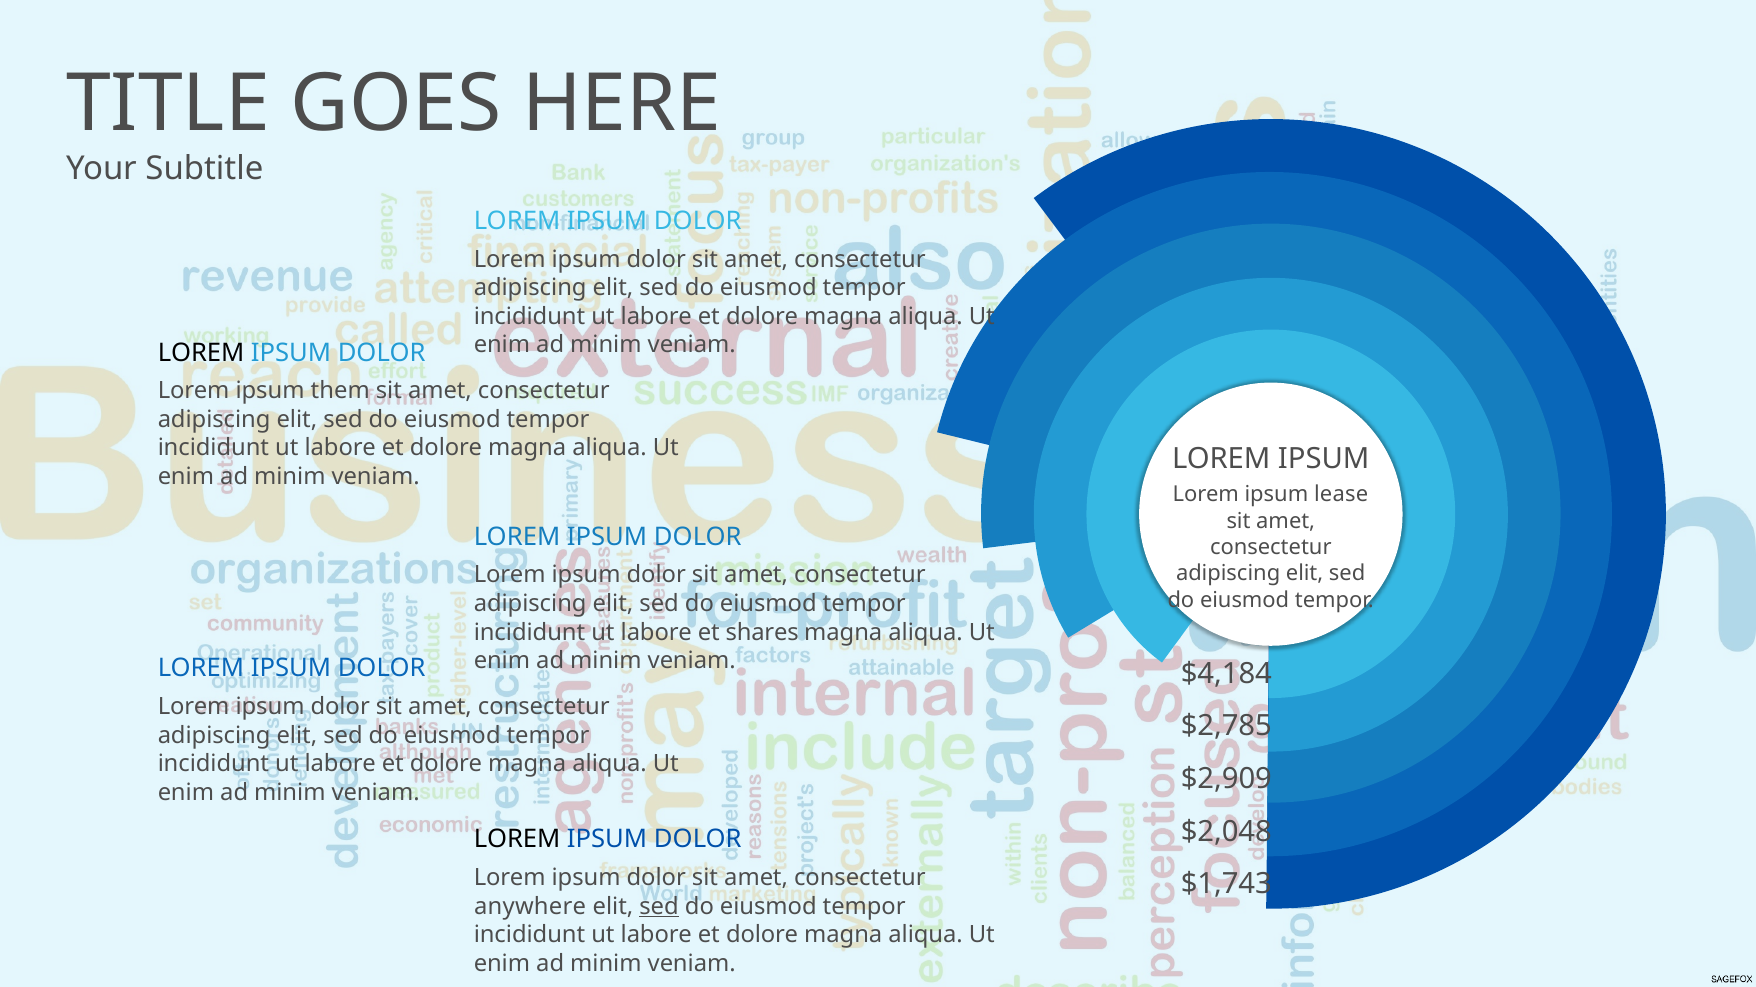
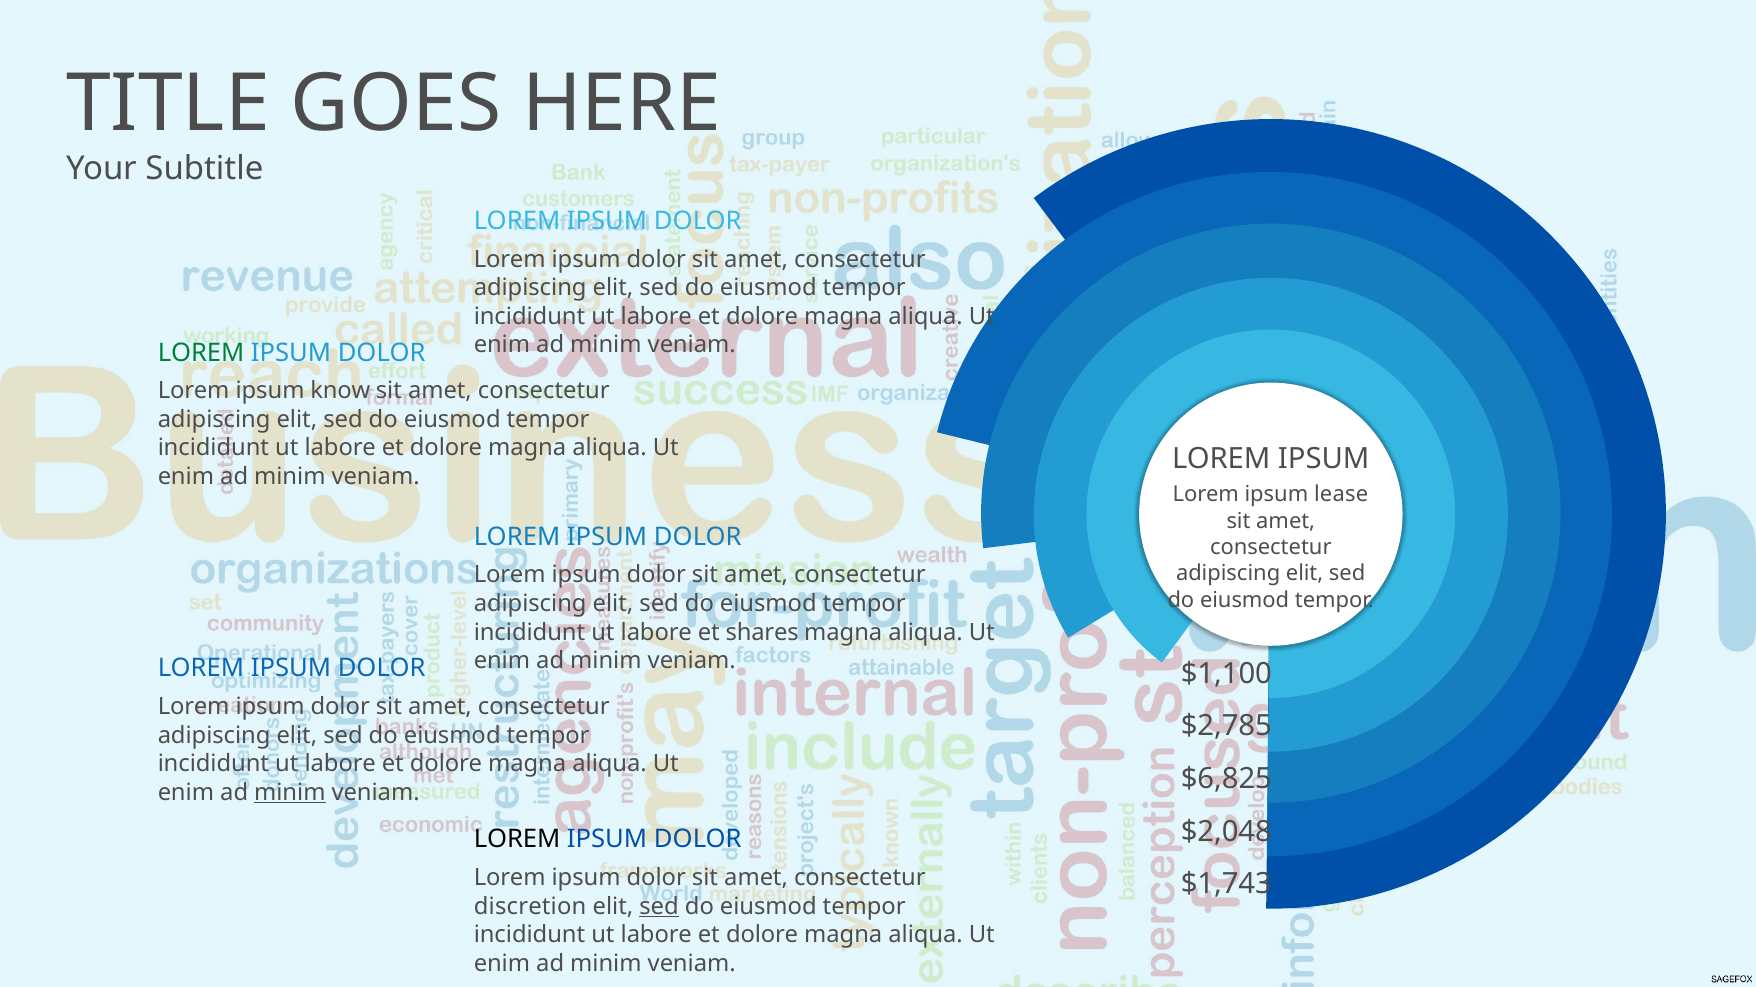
LOREM at (201, 353) colour: black -> green
them: them -> know
$4,184: $4,184 -> $1,100
$2,909: $2,909 -> $6,825
minim at (290, 793) underline: none -> present
anywhere: anywhere -> discretion
